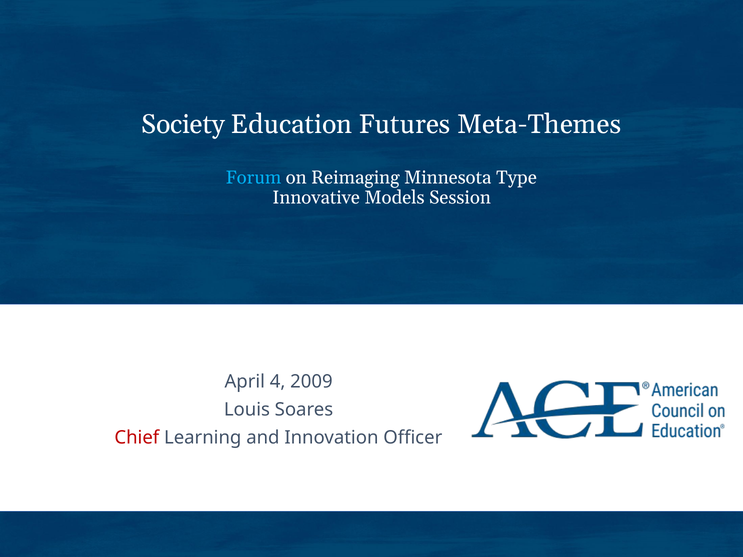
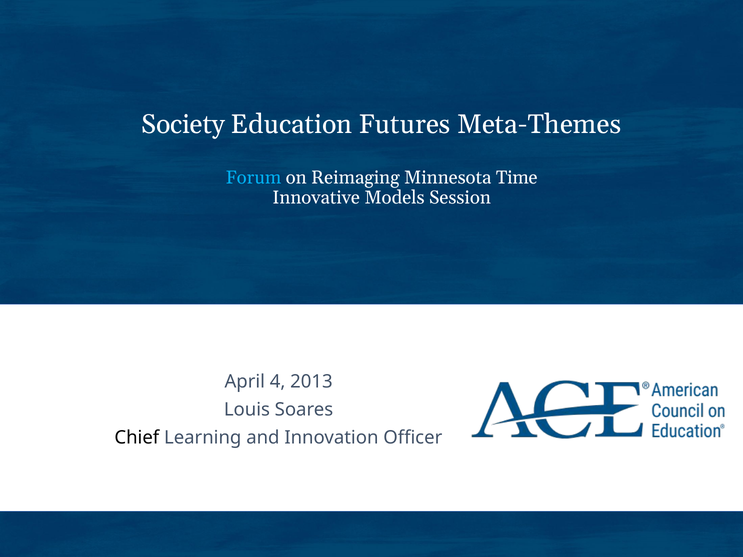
Type: Type -> Time
2009: 2009 -> 2013
Chief colour: red -> black
